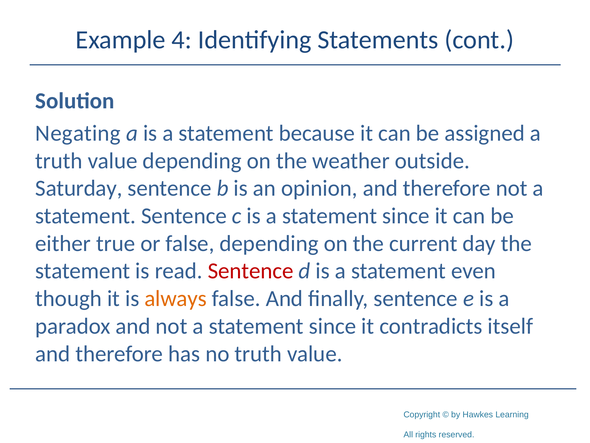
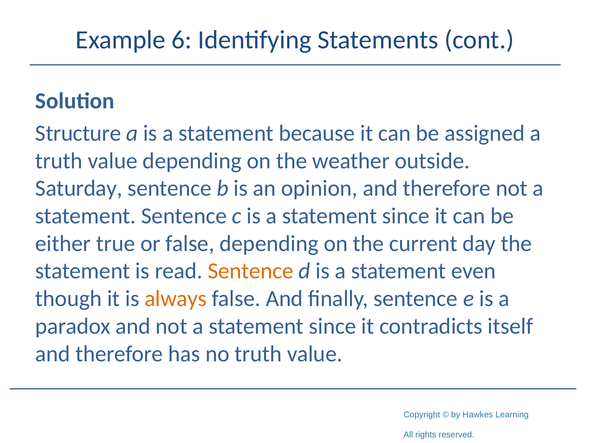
4: 4 -> 6
Negating: Negating -> Structure
Sentence at (251, 271) colour: red -> orange
